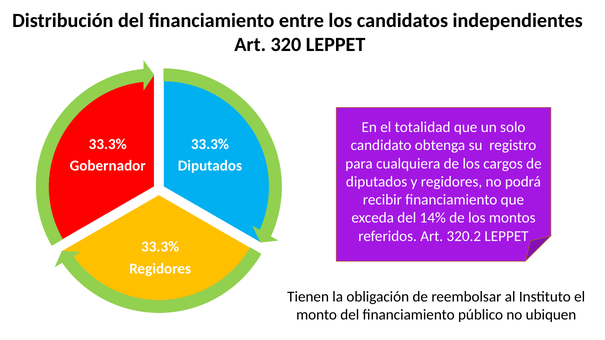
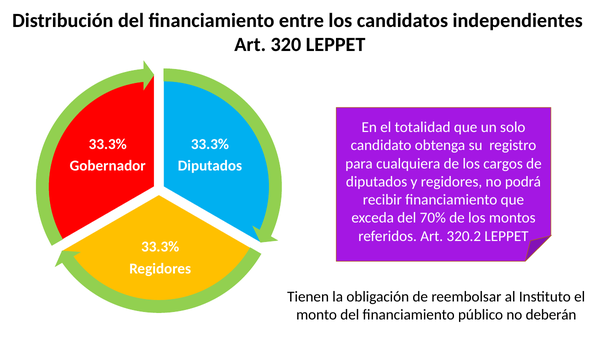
14%: 14% -> 70%
ubiquen: ubiquen -> deberán
